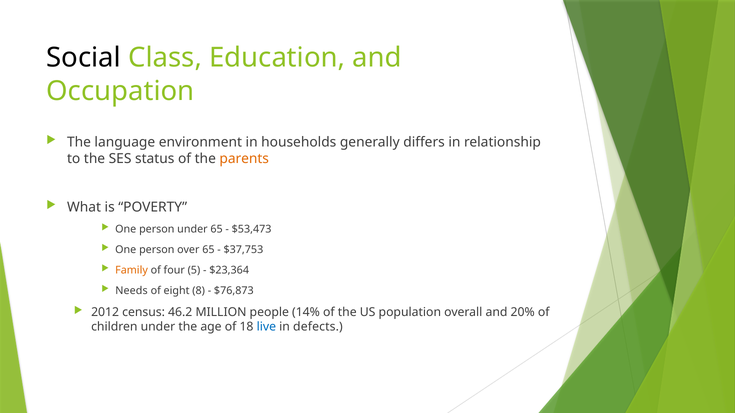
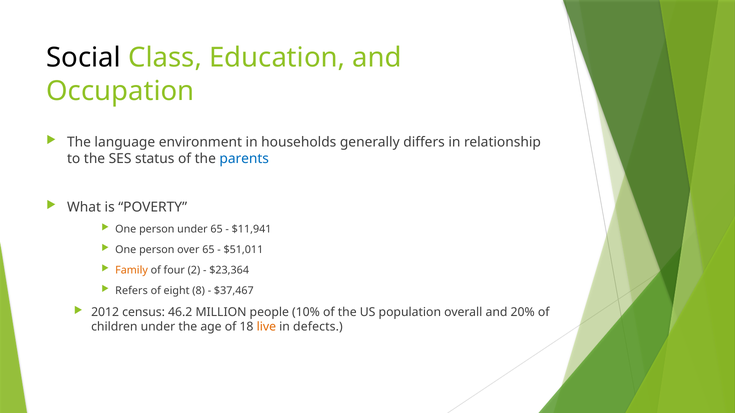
parents colour: orange -> blue
$53,473: $53,473 -> $11,941
$37,753: $37,753 -> $51,011
5: 5 -> 2
Needs: Needs -> Refers
$76,873: $76,873 -> $37,467
14%: 14% -> 10%
live colour: blue -> orange
